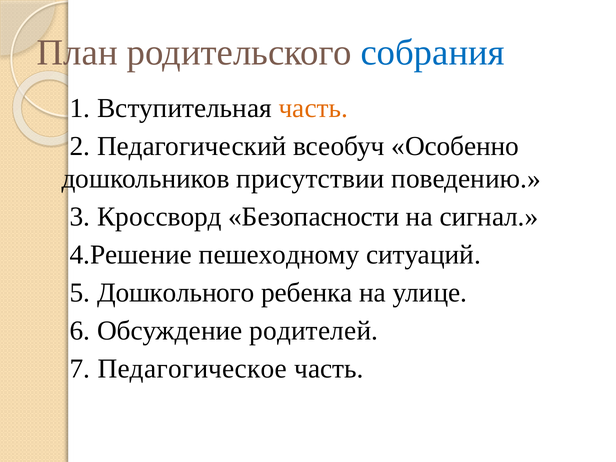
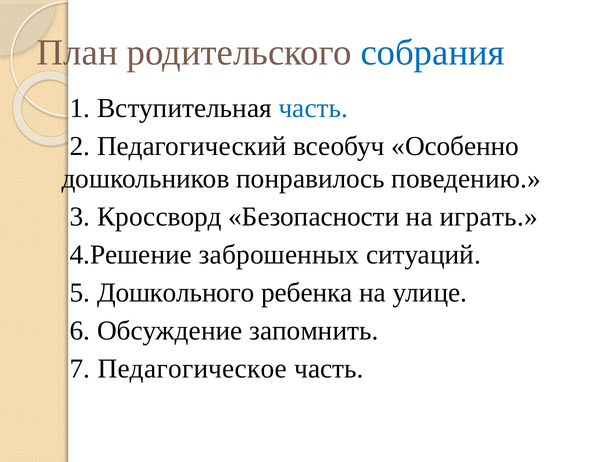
часть at (313, 108) colour: orange -> blue
присутствии: присутствии -> понравилось
сигнал: сигнал -> играть
пешеходному: пешеходному -> заброшенных
родителей: родителей -> запомнить
